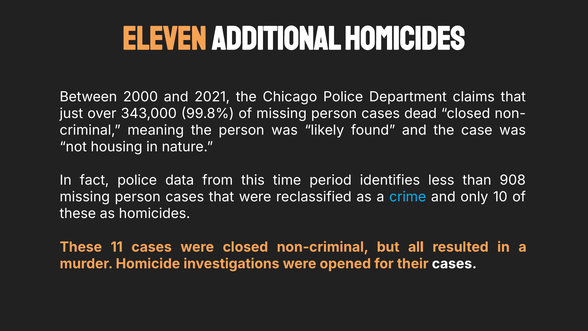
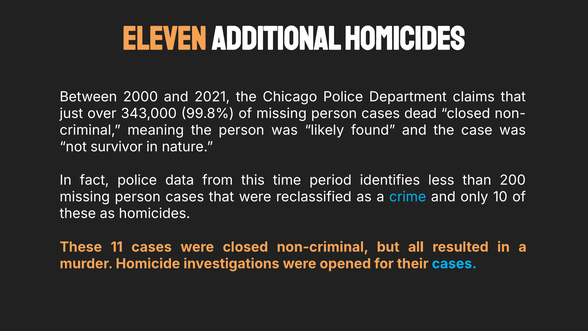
housing: housing -> survivor
908: 908 -> 200
cases at (454, 264) colour: white -> light blue
